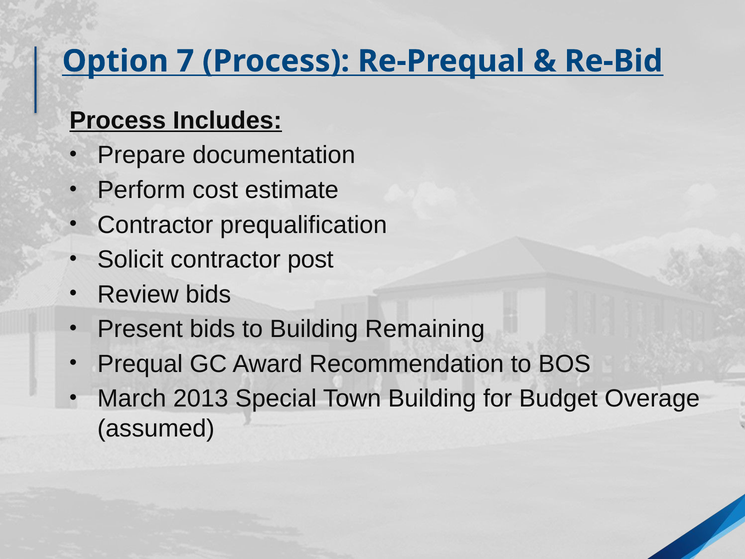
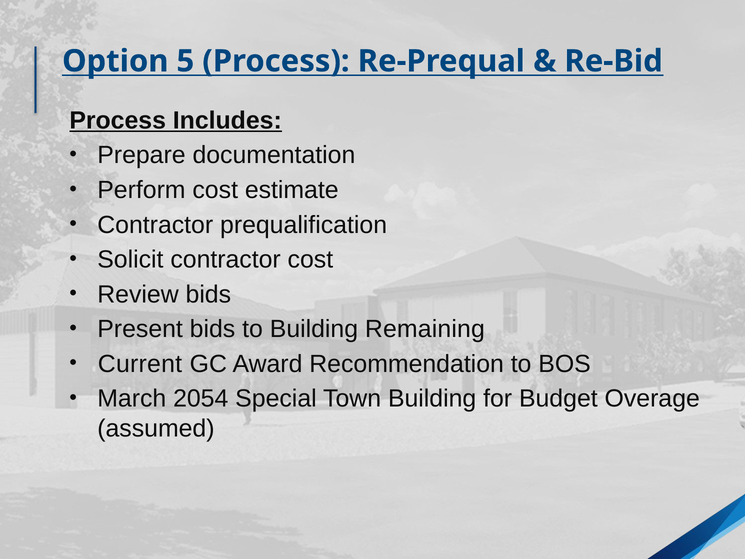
7: 7 -> 5
contractor post: post -> cost
Prequal: Prequal -> Current
2013: 2013 -> 2054
